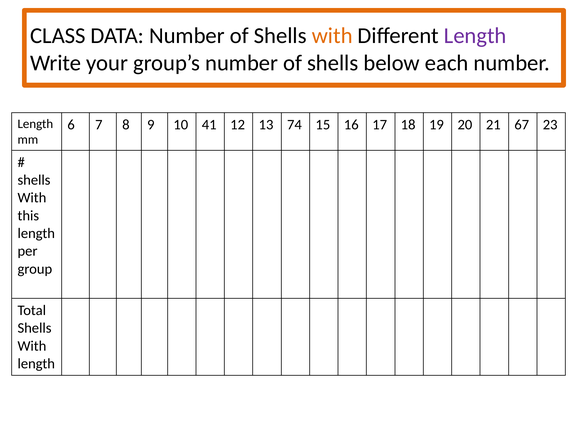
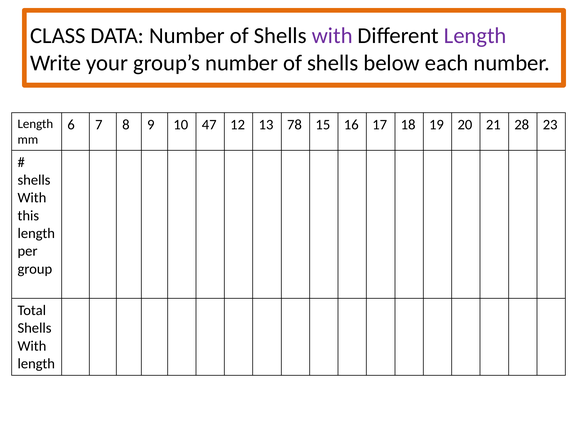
with at (332, 36) colour: orange -> purple
41: 41 -> 47
74: 74 -> 78
67: 67 -> 28
